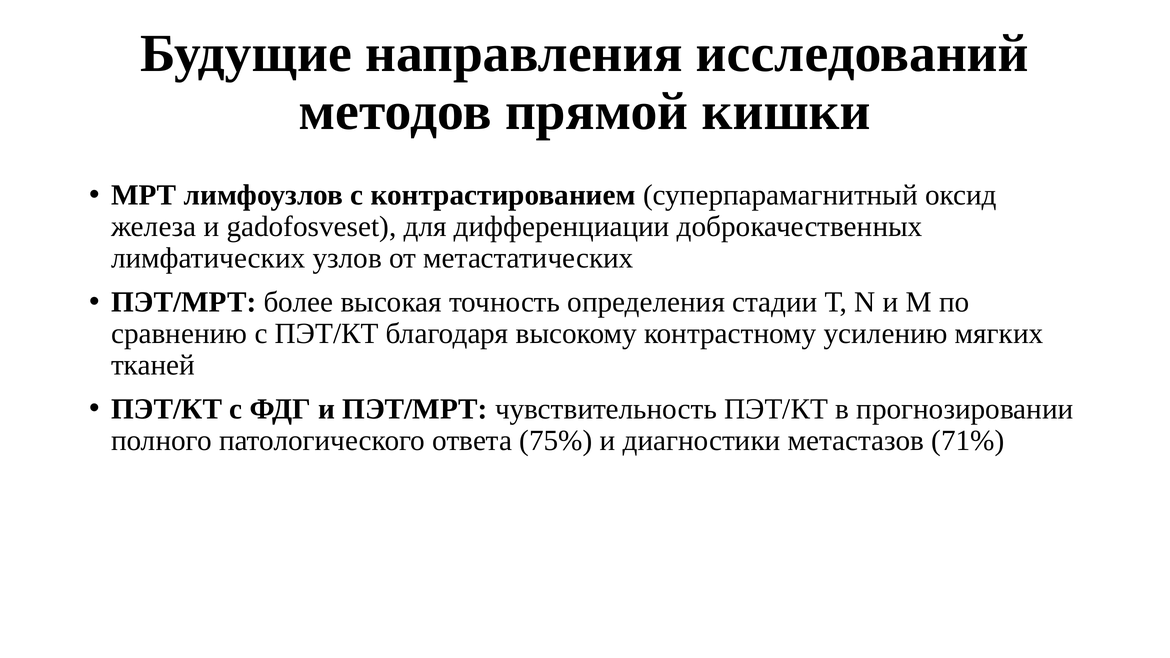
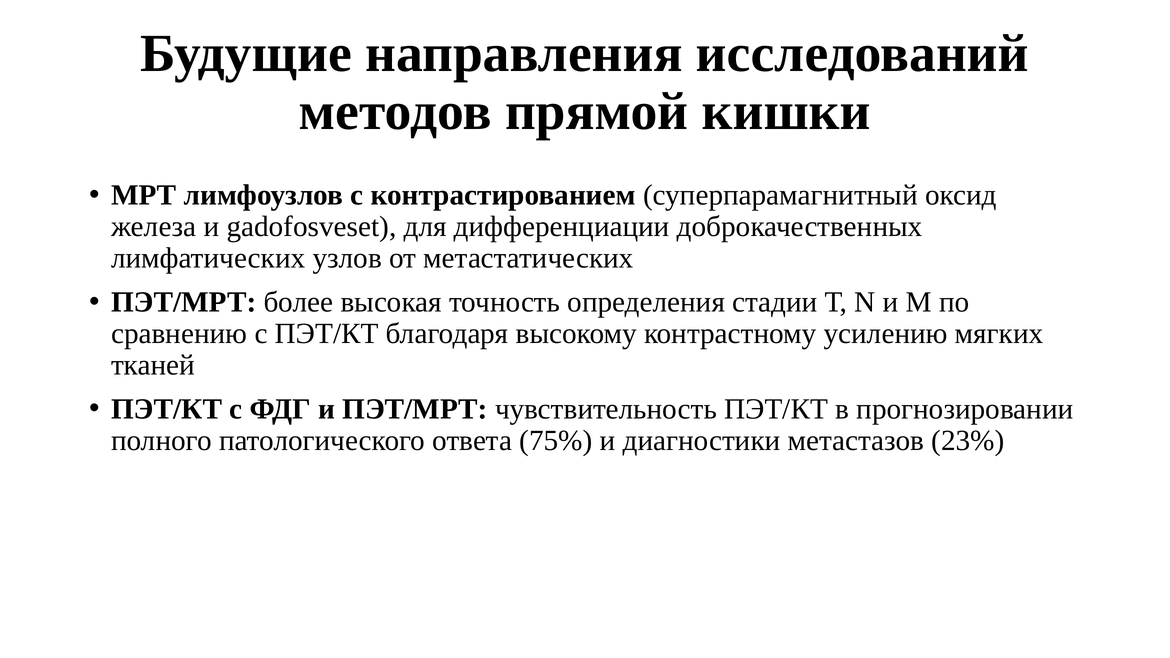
71%: 71% -> 23%
